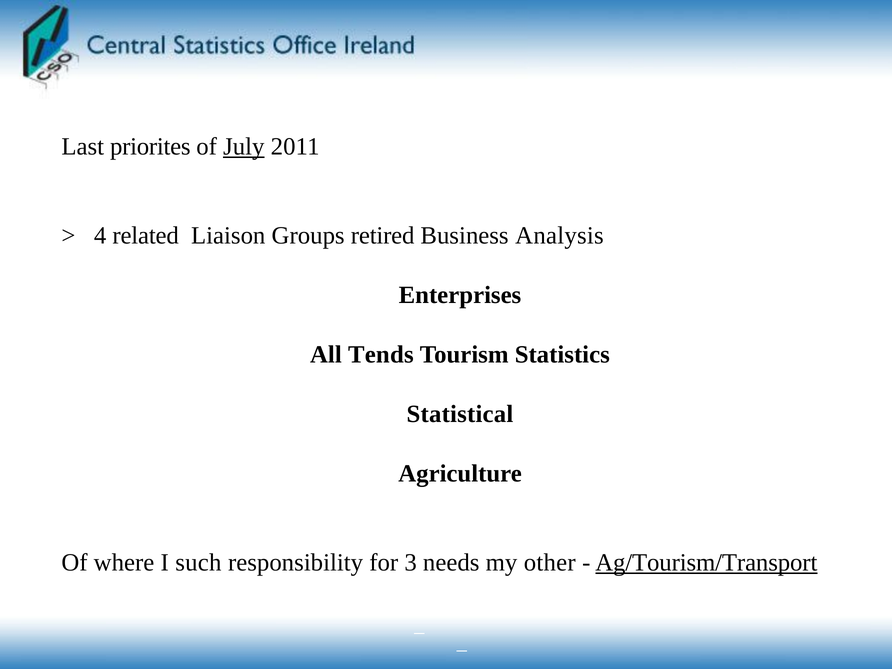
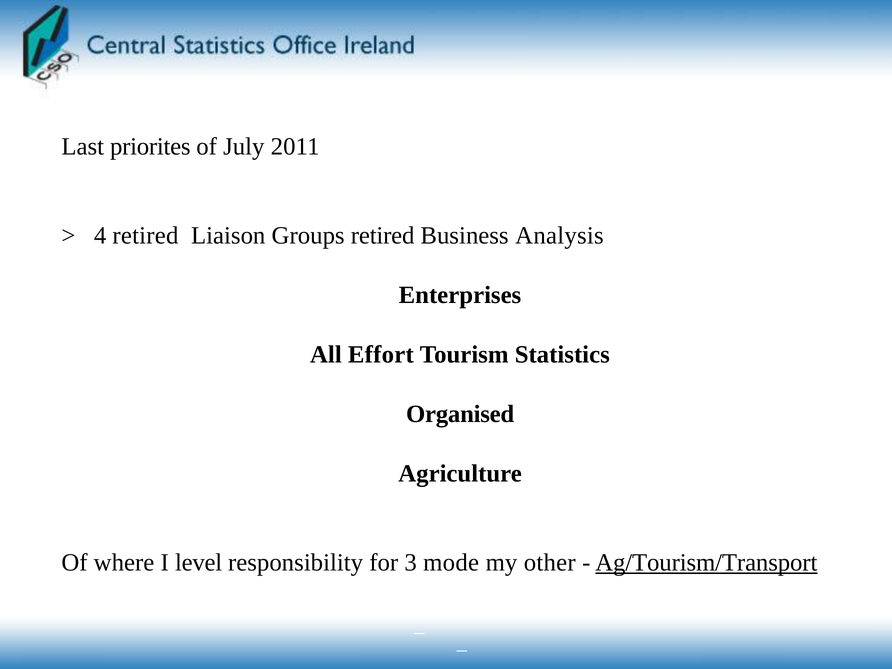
July underline: present -> none
4 related: related -> retired
Tends: Tends -> Effort
Statistical: Statistical -> Organised
such: such -> level
needs: needs -> mode
